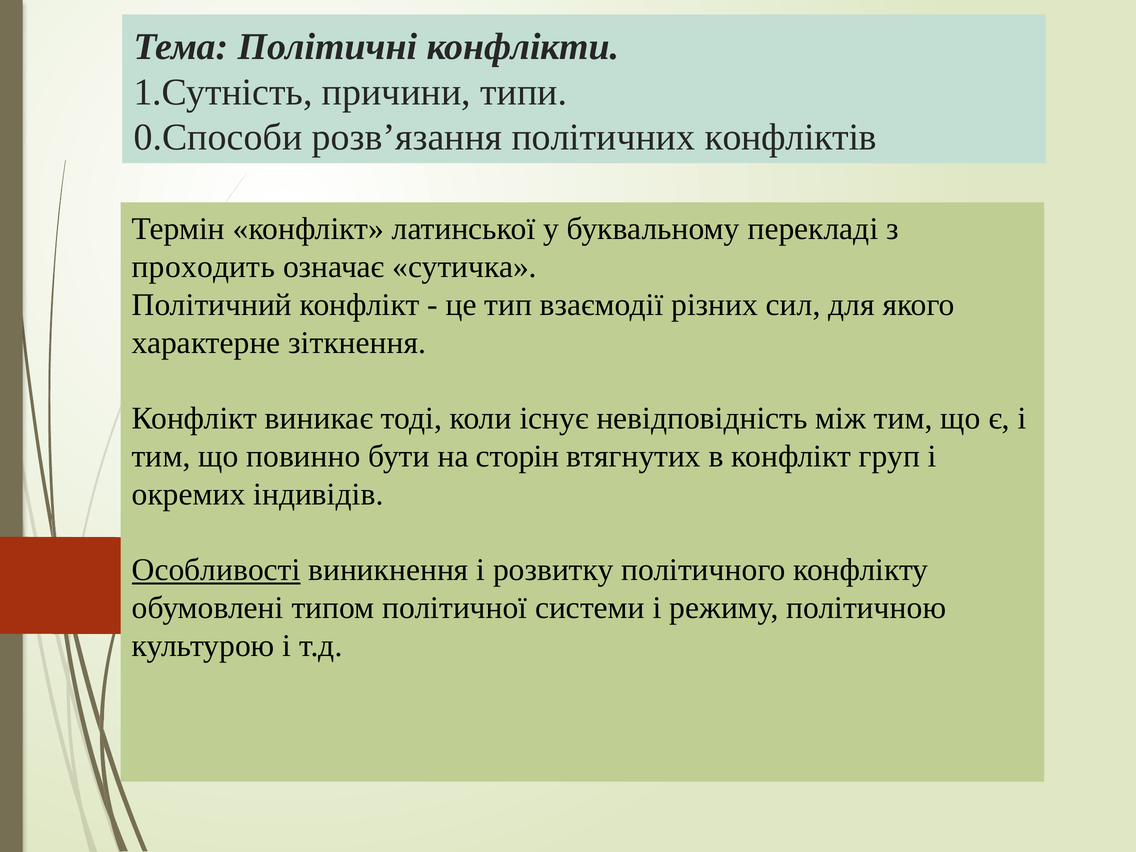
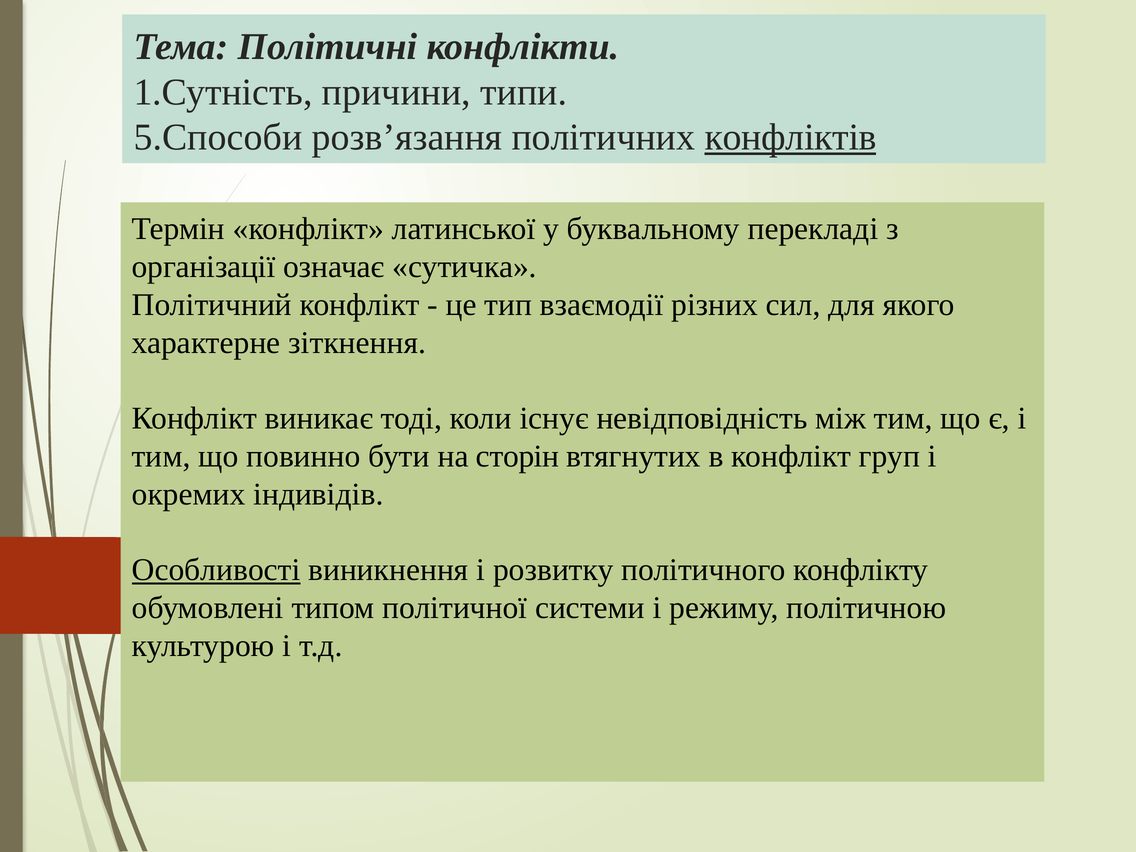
0.Способи: 0.Способи -> 5.Способи
конфліктів underline: none -> present
проходить: проходить -> організації
